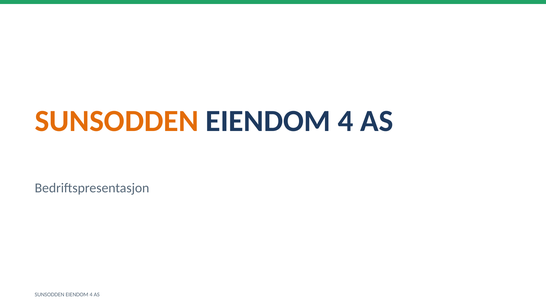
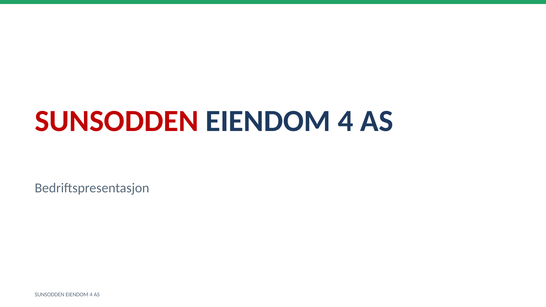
SUNSODDEN at (117, 121) colour: orange -> red
